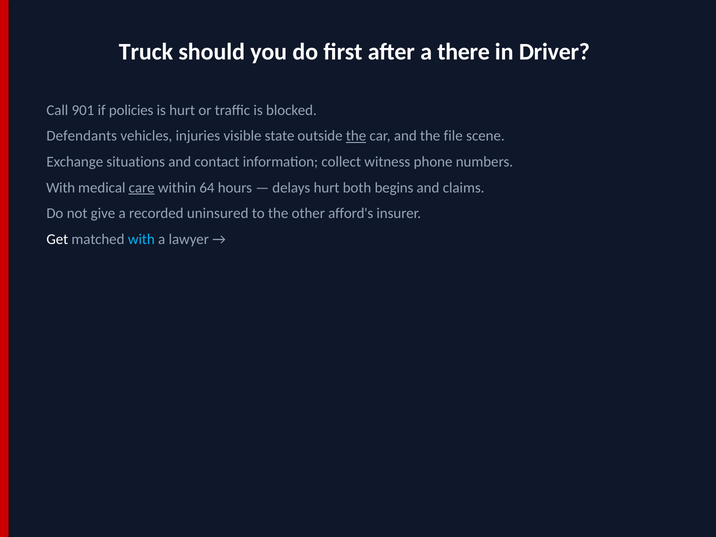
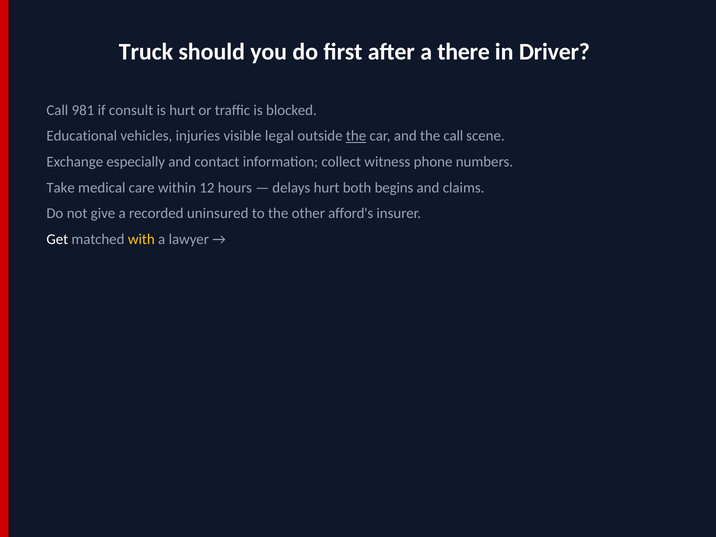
901: 901 -> 981
policies: policies -> consult
Defendants: Defendants -> Educational
state: state -> legal
the file: file -> call
situations: situations -> especially
With at (61, 188): With -> Take
care underline: present -> none
64: 64 -> 12
with at (141, 239) colour: light blue -> yellow
